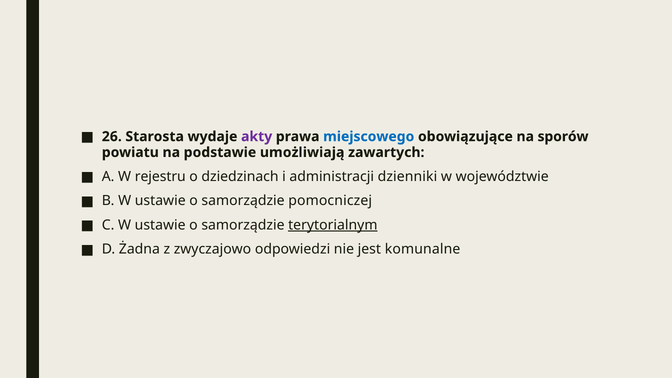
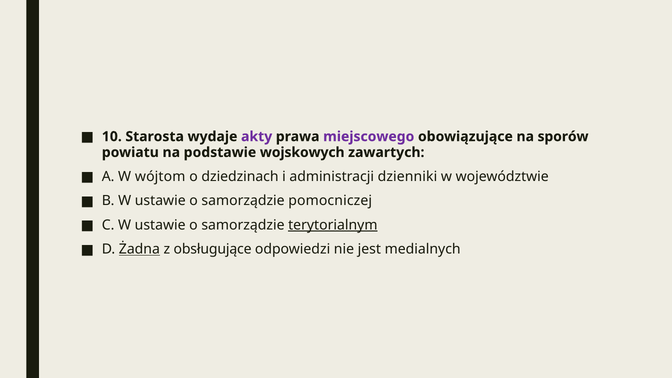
26: 26 -> 10
miejscowego colour: blue -> purple
umożliwiają: umożliwiają -> wojskowych
rejestru: rejestru -> wójtom
Żadna underline: none -> present
zwyczajowo: zwyczajowo -> obsługujące
komunalne: komunalne -> medialnych
